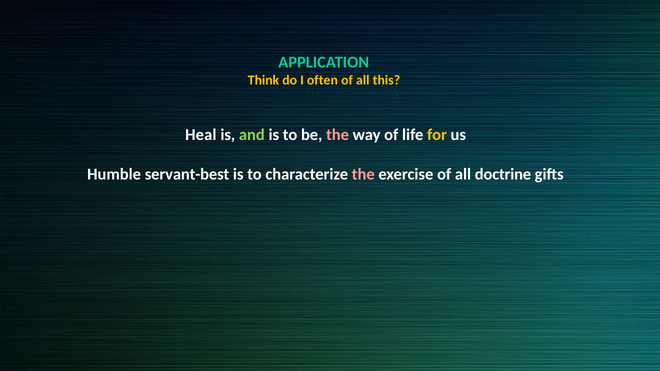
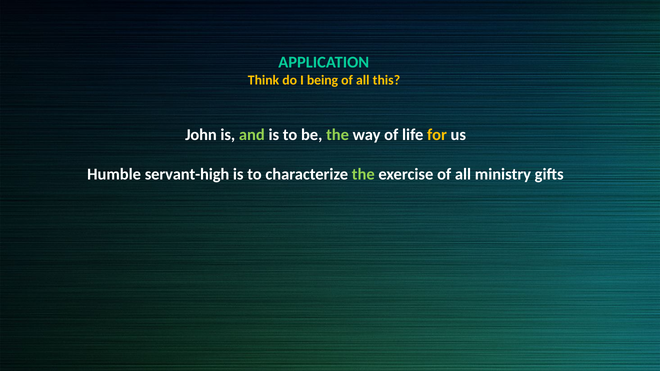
often: often -> being
Heal: Heal -> John
the at (338, 135) colour: pink -> light green
servant-best: servant-best -> servant-high
the at (363, 175) colour: pink -> light green
doctrine: doctrine -> ministry
